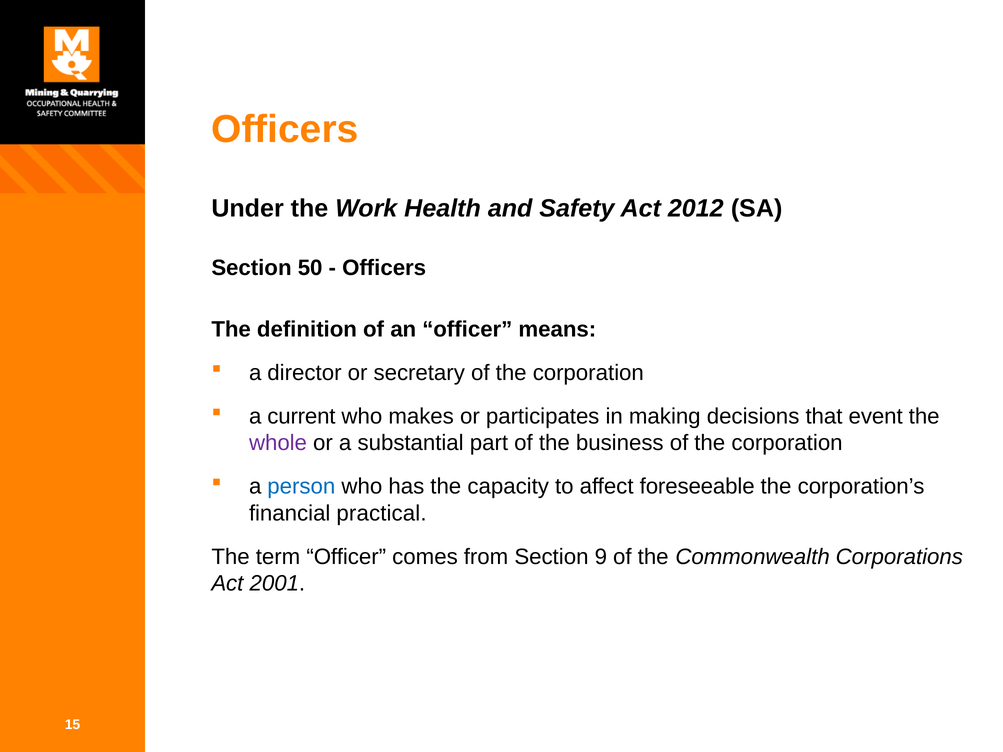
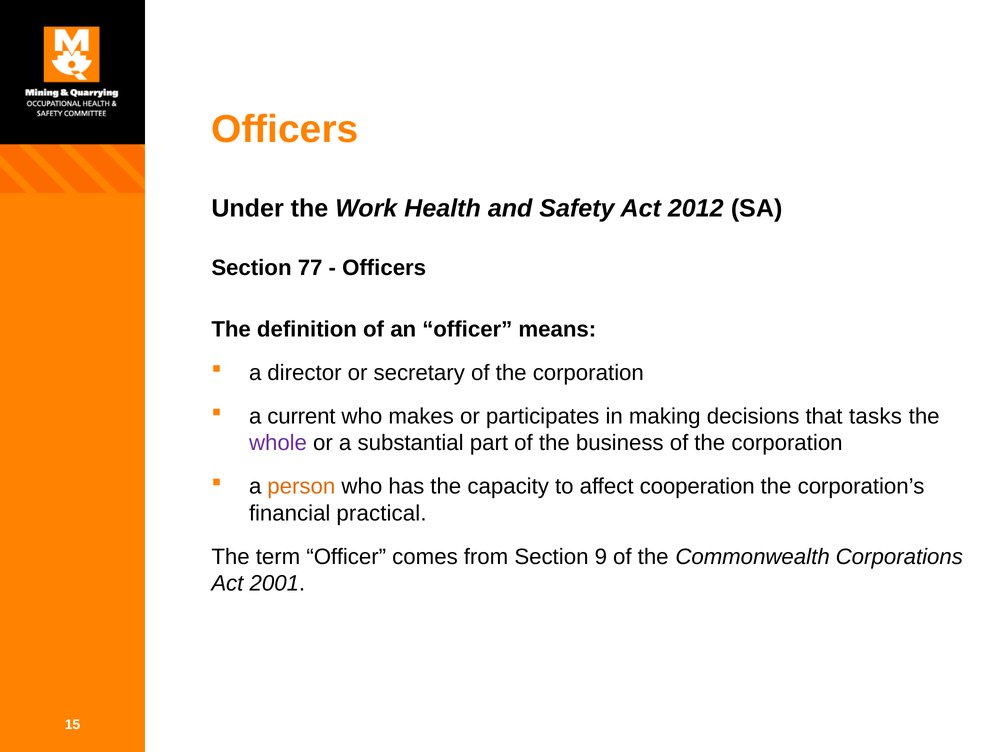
50: 50 -> 77
event: event -> tasks
person colour: blue -> orange
foreseeable: foreseeable -> cooperation
